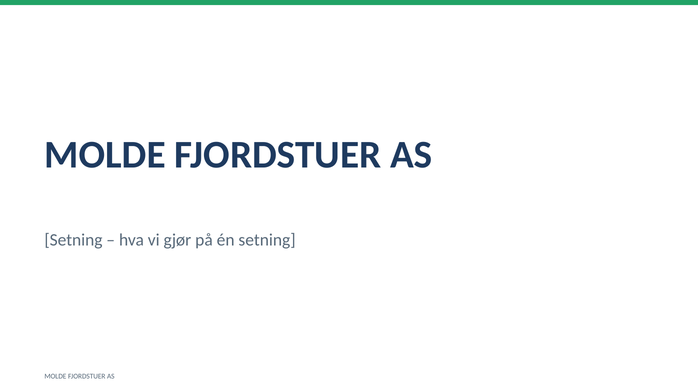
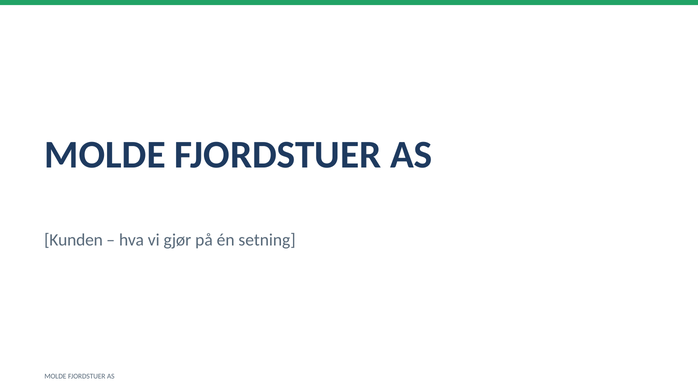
Setning at (73, 240): Setning -> Kunden
